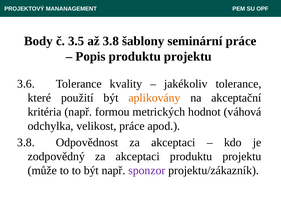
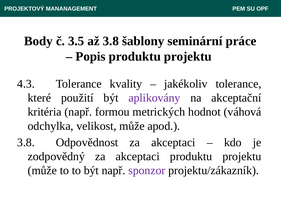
3.6: 3.6 -> 4.3
aplikovány colour: orange -> purple
velikost práce: práce -> může
